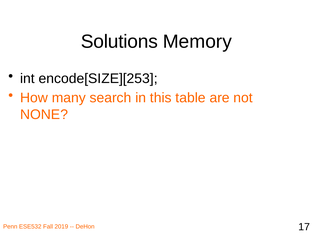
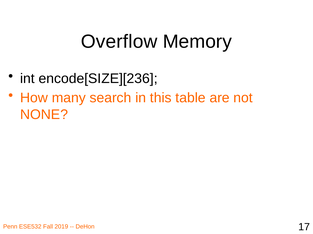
Solutions: Solutions -> Overflow
encode[SIZE][253: encode[SIZE][253 -> encode[SIZE][236
